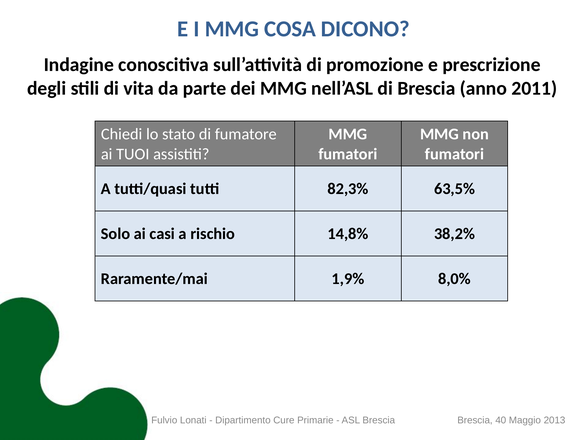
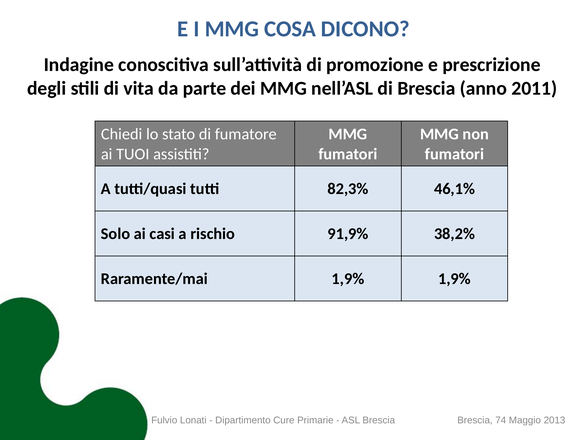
63,5%: 63,5% -> 46,1%
14,8%: 14,8% -> 91,9%
1,9% 8,0%: 8,0% -> 1,9%
40: 40 -> 74
